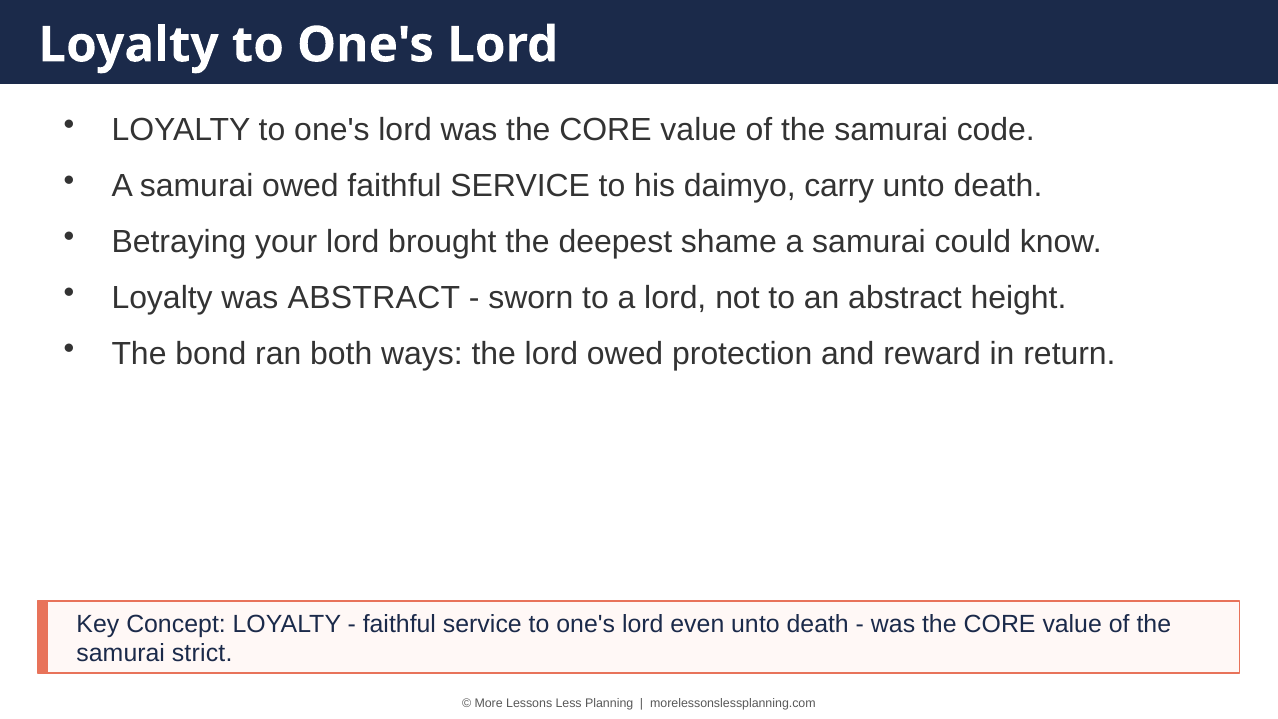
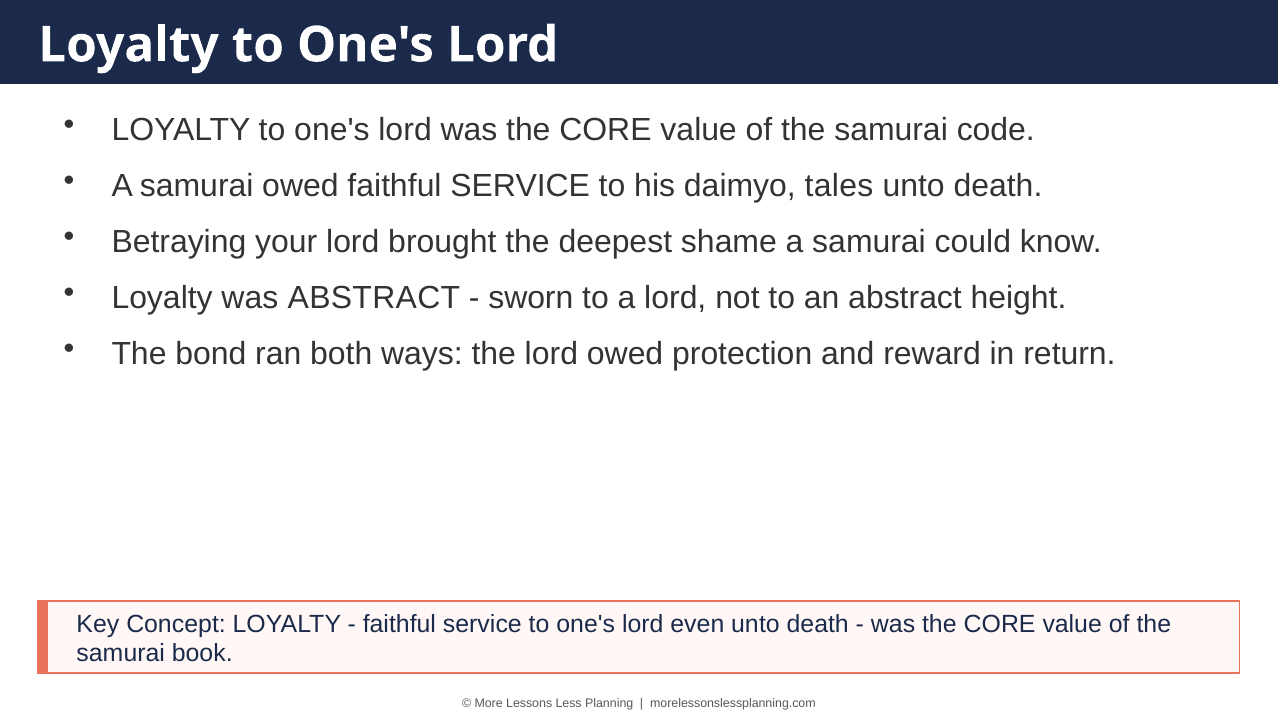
carry: carry -> tales
strict: strict -> book
